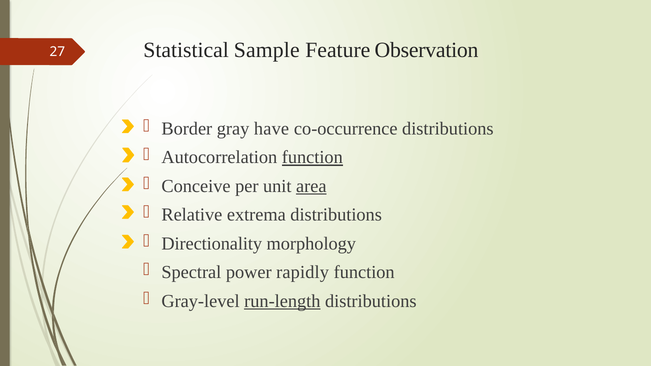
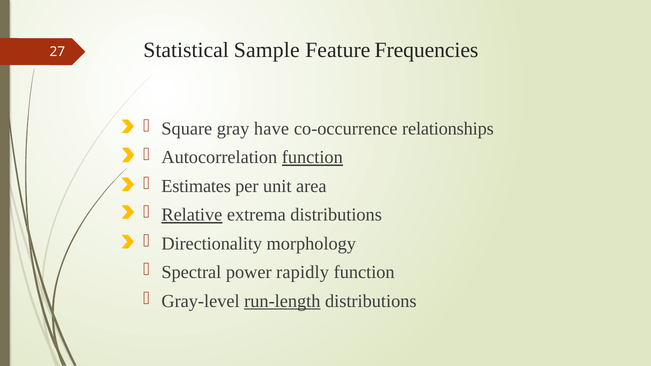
Observation: Observation -> Frequencies
Border: Border -> Square
co-occurrence distributions: distributions -> relationships
Conceive: Conceive -> Estimates
area underline: present -> none
Relative underline: none -> present
